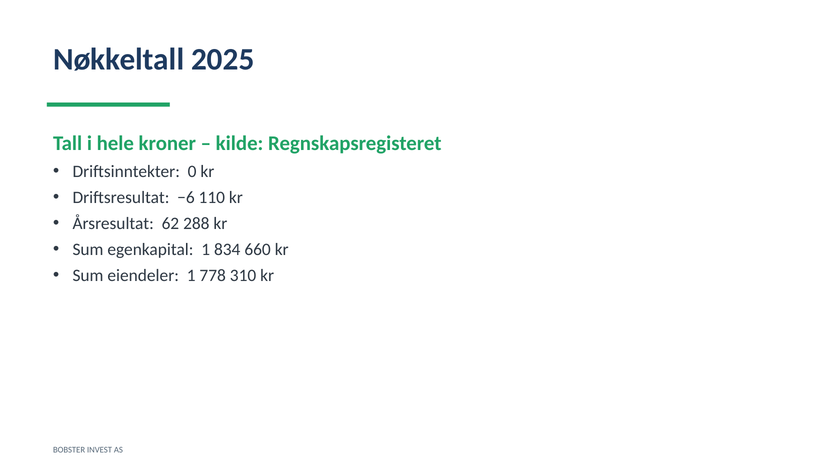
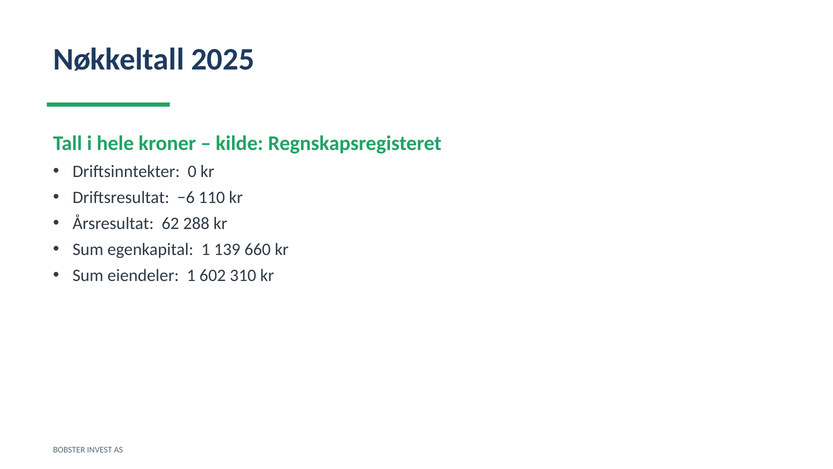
834: 834 -> 139
778: 778 -> 602
